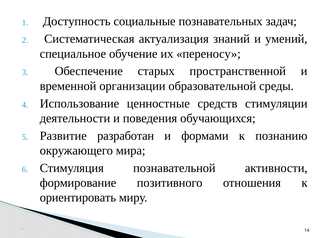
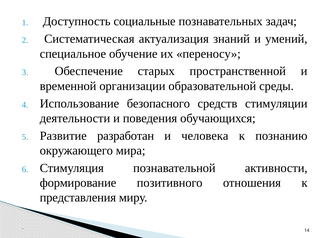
ценностные: ценностные -> безопасного
формами: формами -> человека
ориентировать: ориентировать -> представления
